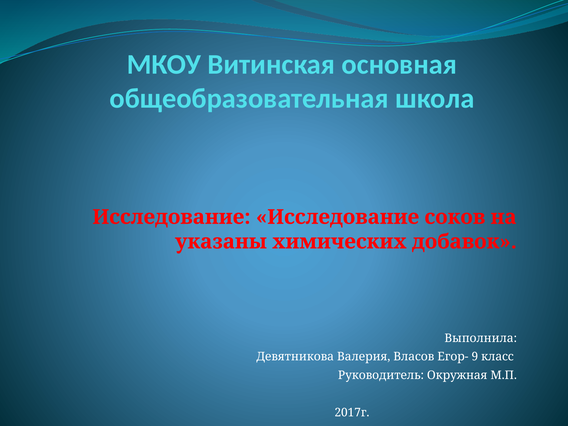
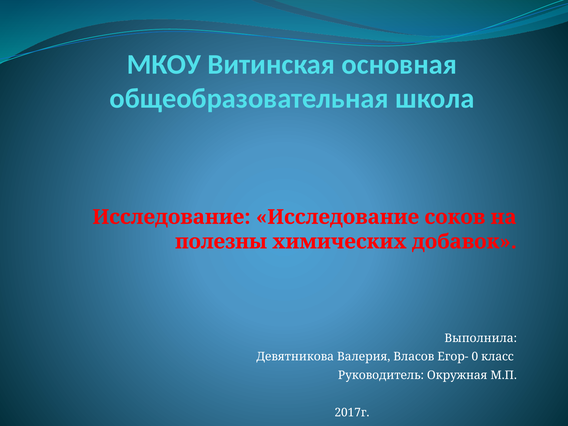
указаны: указаны -> полезны
9: 9 -> 0
